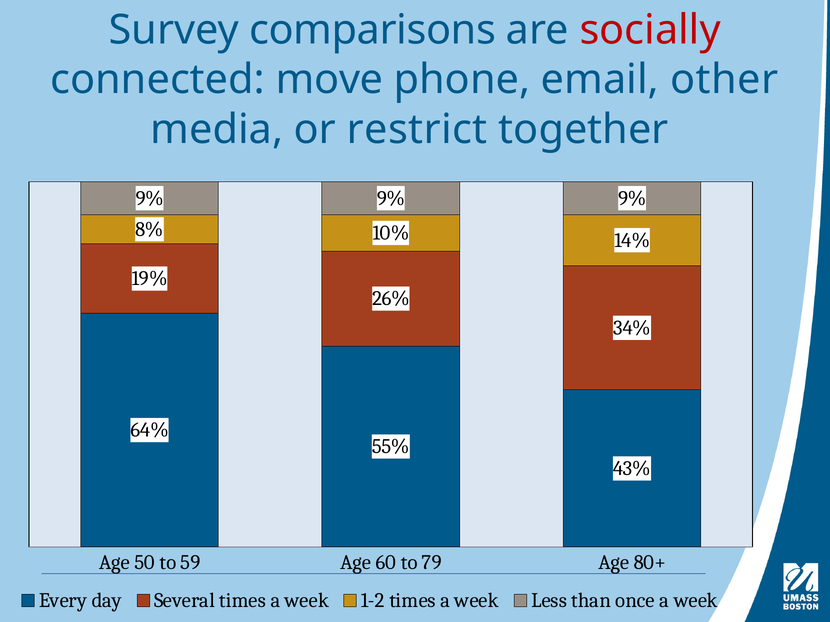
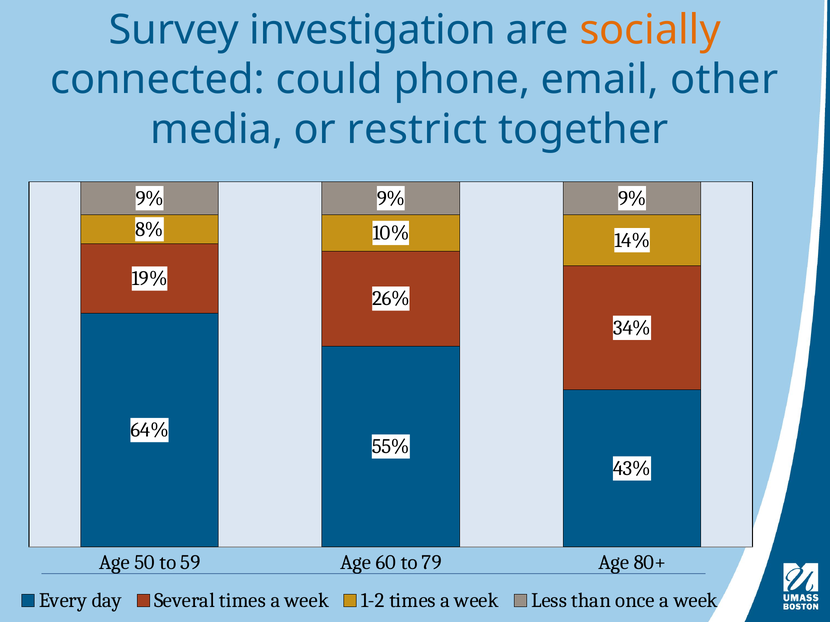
comparisons: comparisons -> investigation
socially colour: red -> orange
move: move -> could
